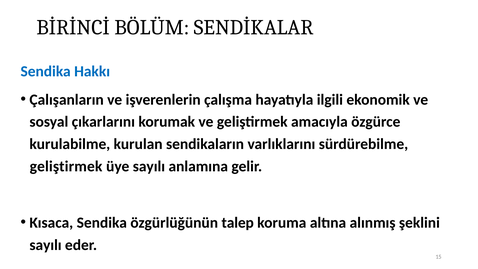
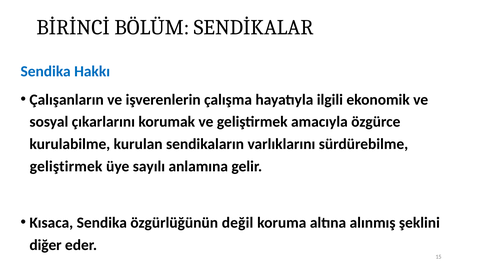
talep: talep -> değil
sayılı at (46, 245): sayılı -> diğer
